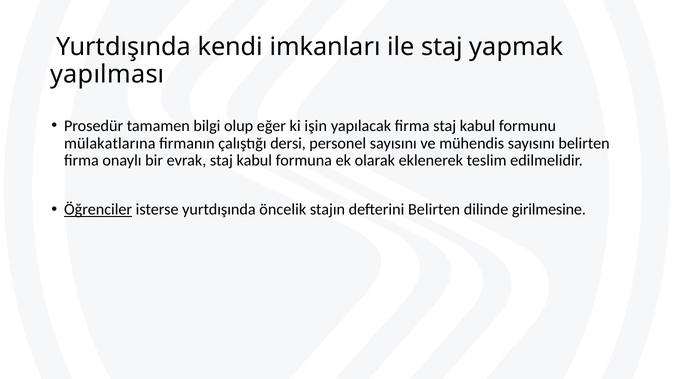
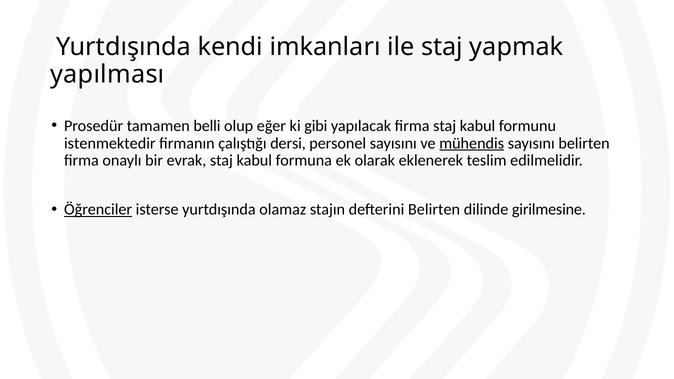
bilgi: bilgi -> belli
işin: işin -> gibi
mülakatlarına: mülakatlarına -> istenmektedir
mühendis underline: none -> present
öncelik: öncelik -> olamaz
